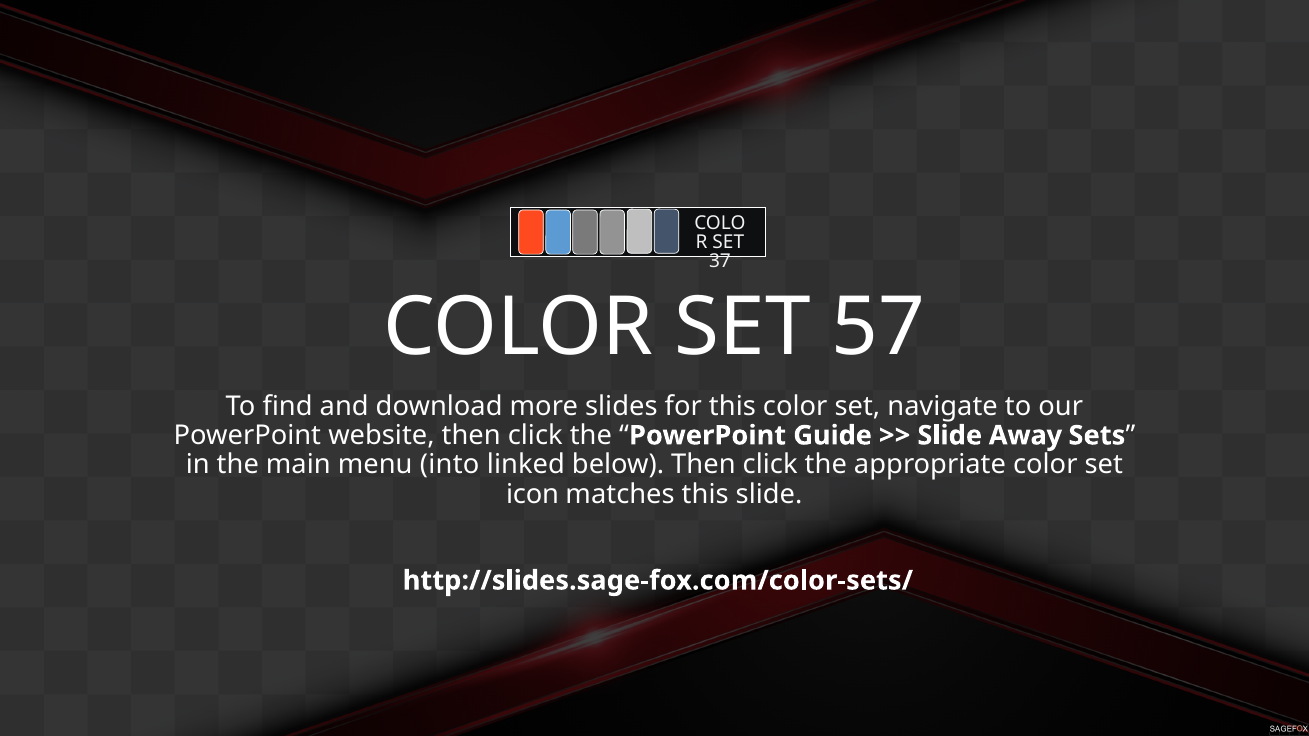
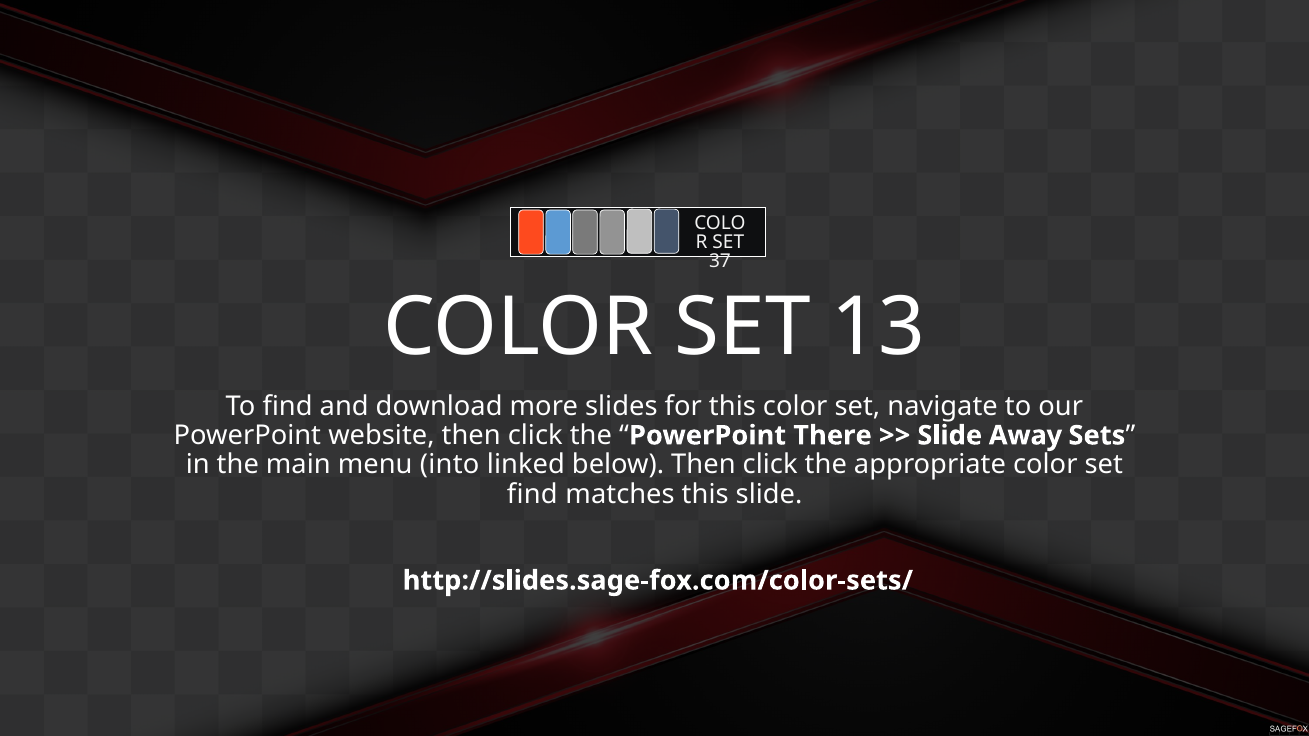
57: 57 -> 13
Guide: Guide -> There
icon at (533, 495): icon -> find
